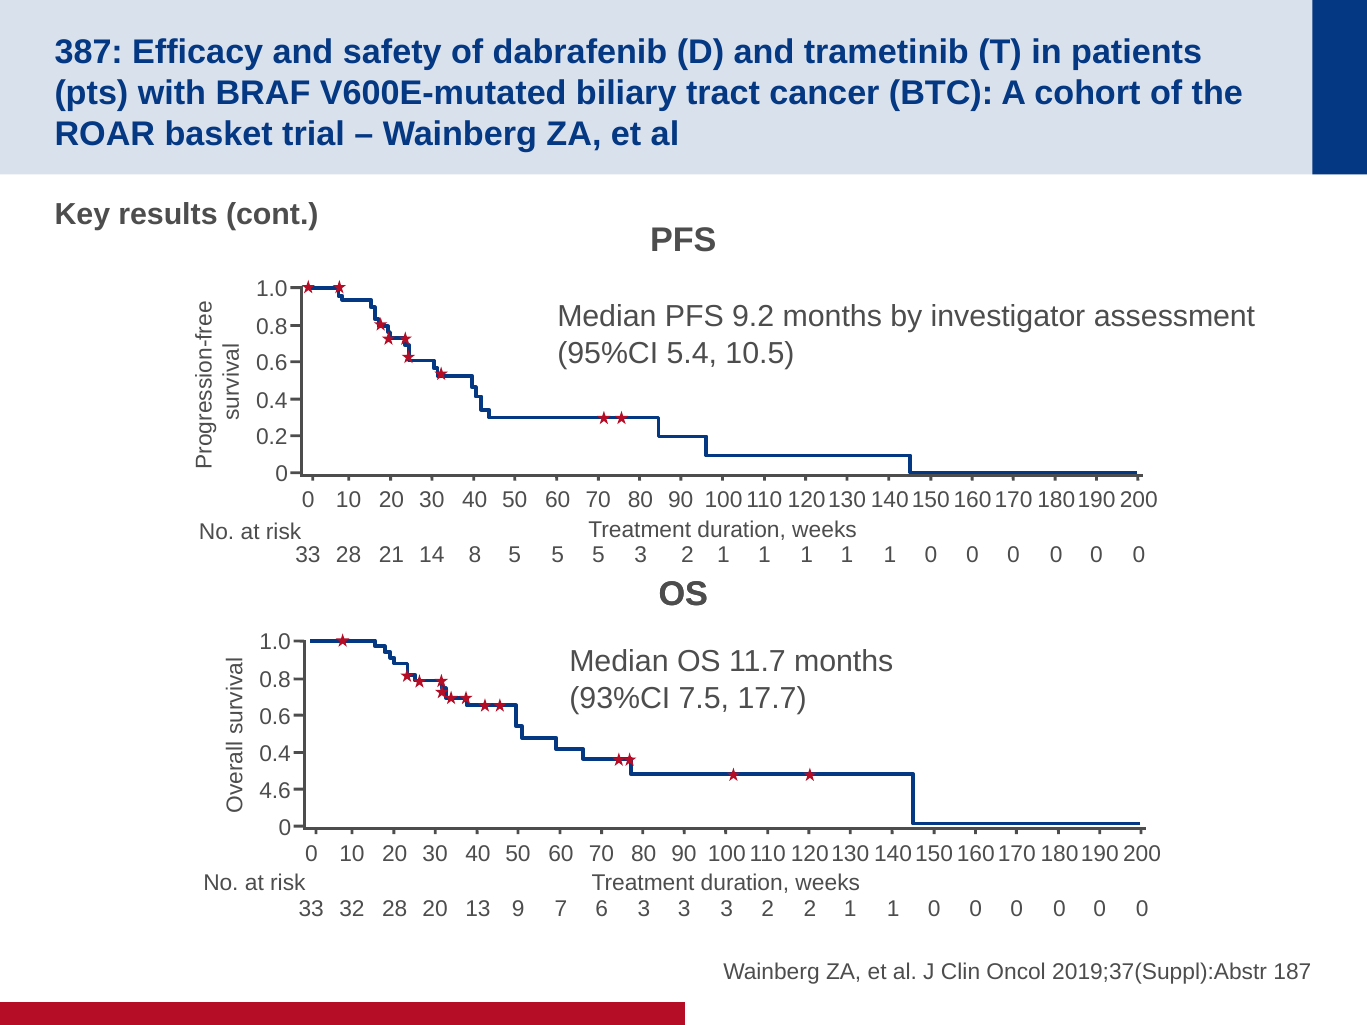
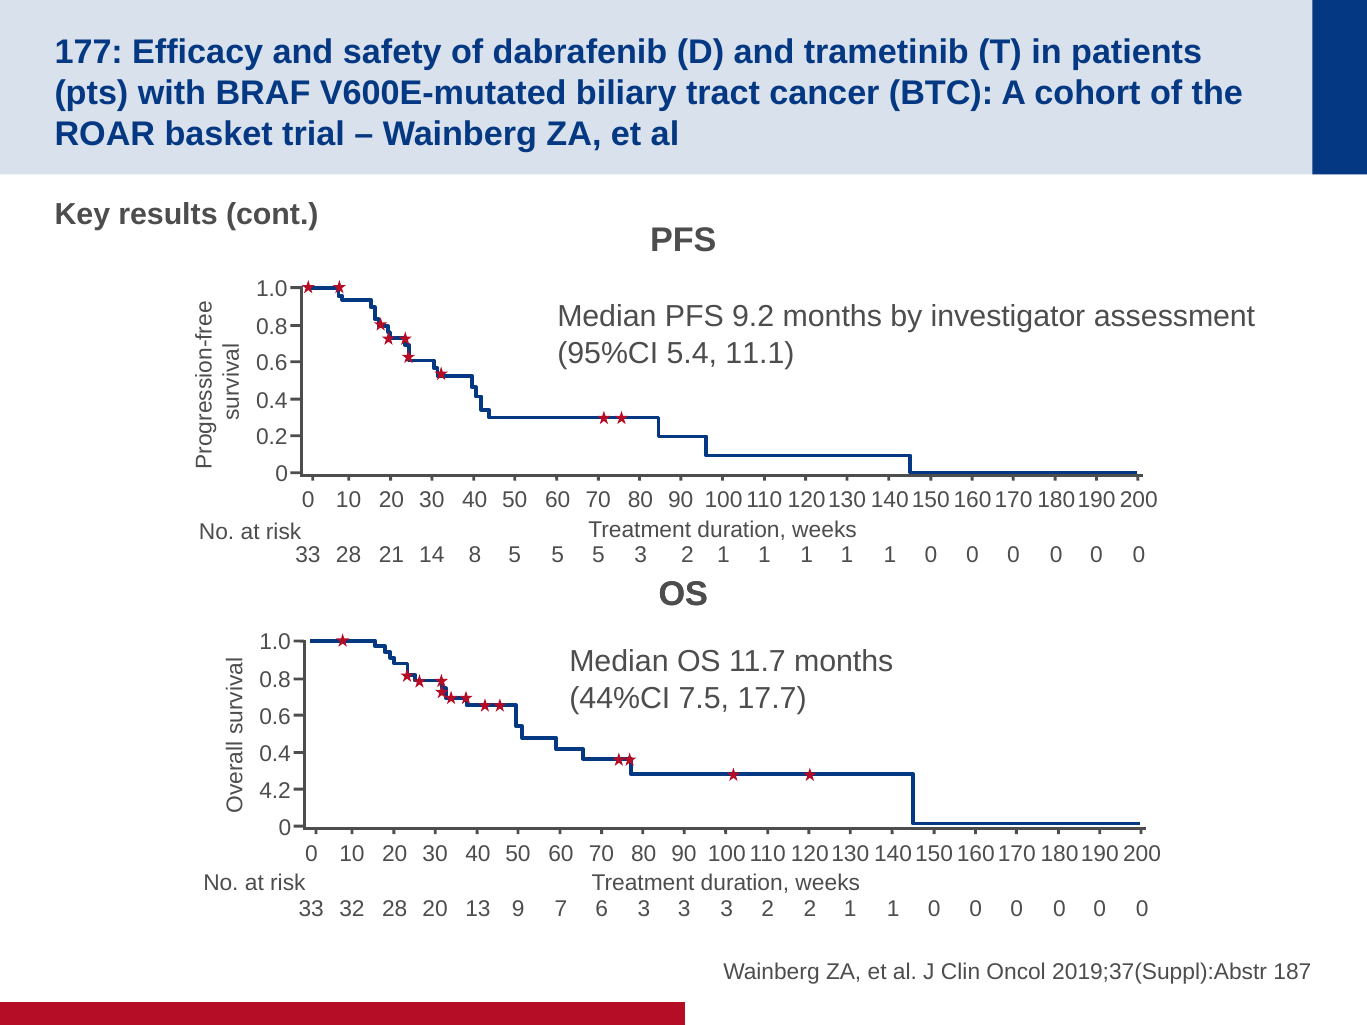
387: 387 -> 177
10.5: 10.5 -> 11.1
93%CI: 93%CI -> 44%CI
4.6: 4.6 -> 4.2
